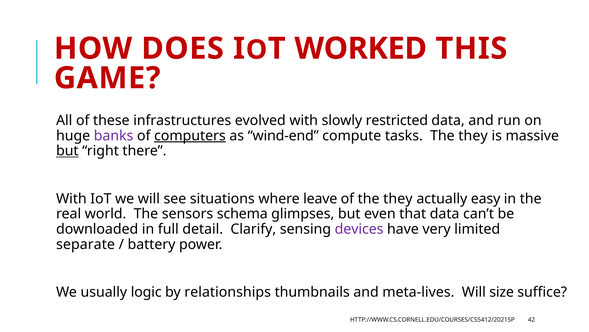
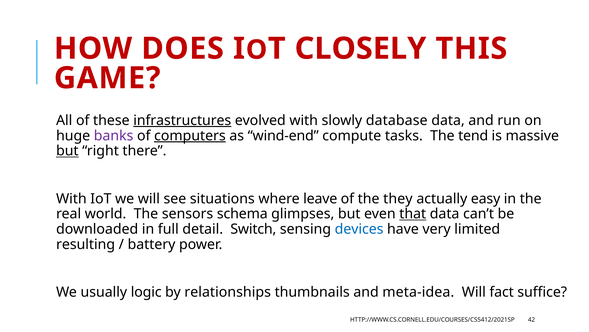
WORKED: WORKED -> CLOSELY
infrastructures underline: none -> present
restricted: restricted -> database
tasks The they: they -> tend
that underline: none -> present
Clarify: Clarify -> Switch
devices colour: purple -> blue
separate: separate -> resulting
meta-lives: meta-lives -> meta-idea
size: size -> fact
